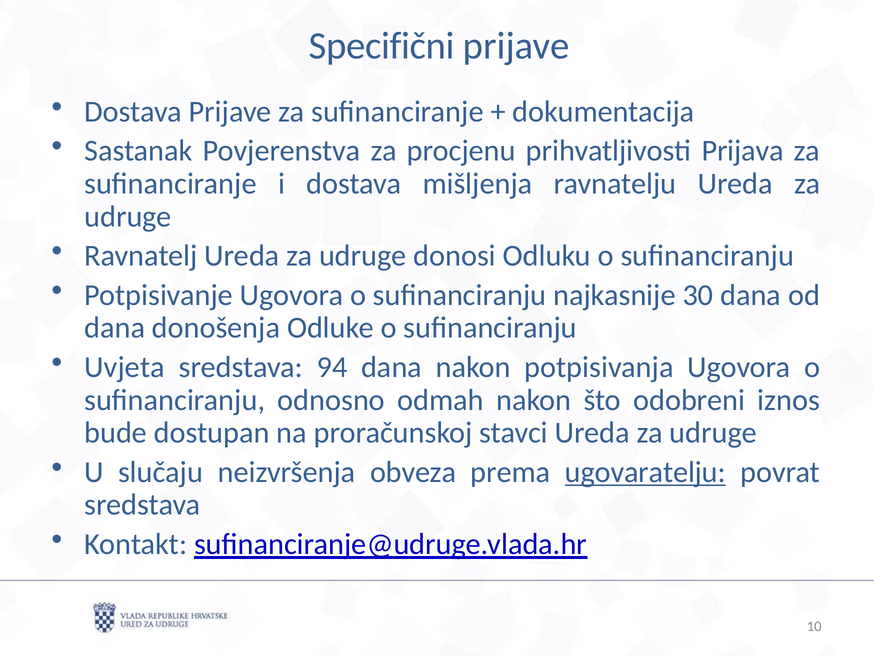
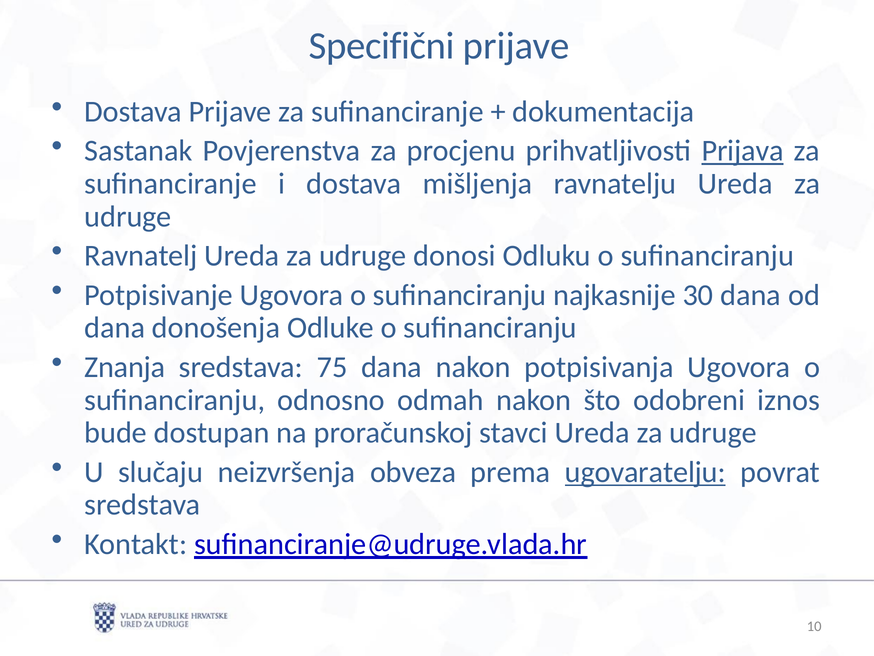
Prijava underline: none -> present
Uvjeta: Uvjeta -> Znanja
94: 94 -> 75
